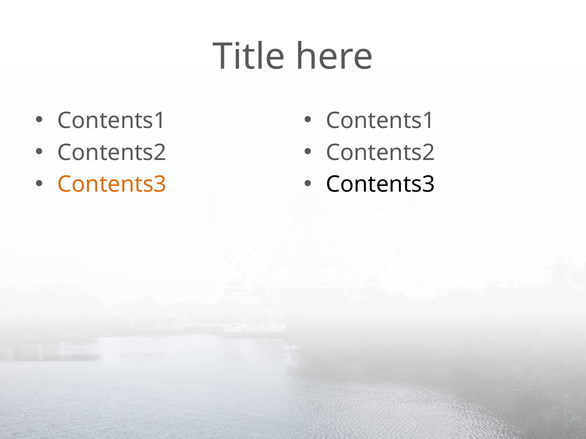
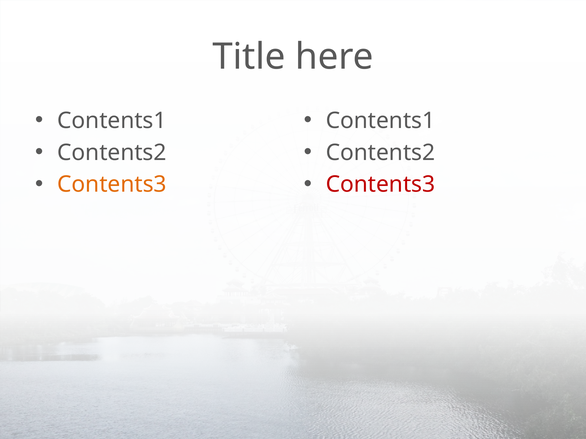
Contents3 at (380, 185) colour: black -> red
